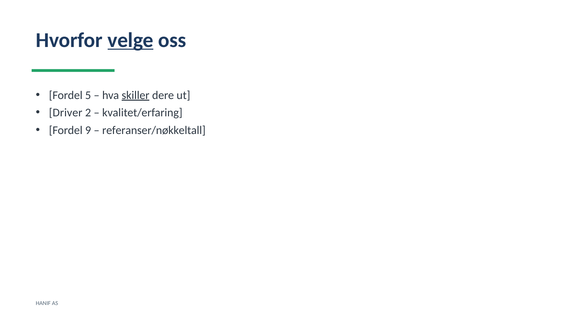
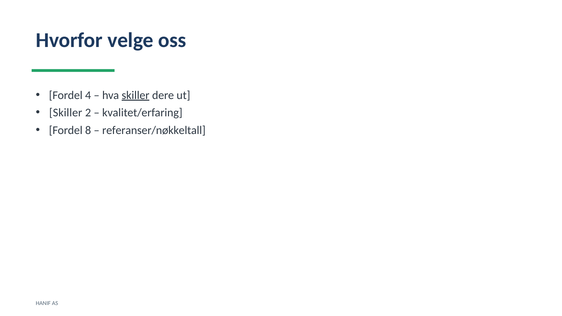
velge underline: present -> none
5: 5 -> 4
Driver at (66, 113): Driver -> Skiller
9: 9 -> 8
